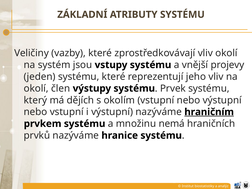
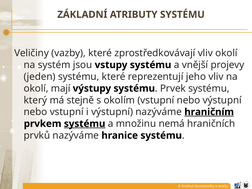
člen: člen -> mají
dějích: dějích -> stejně
systému at (85, 124) underline: none -> present
